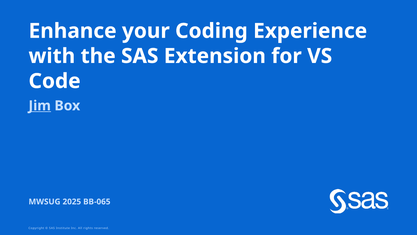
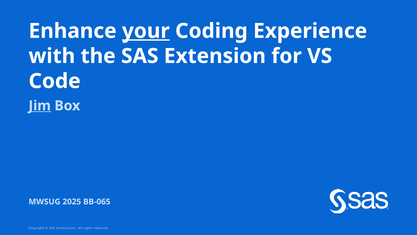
your underline: none -> present
